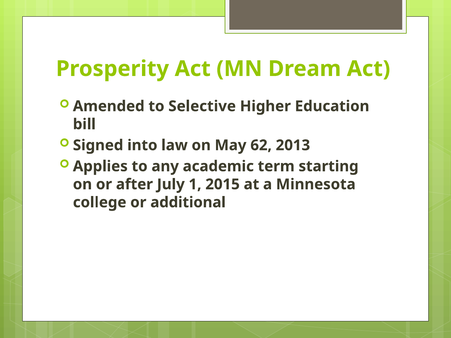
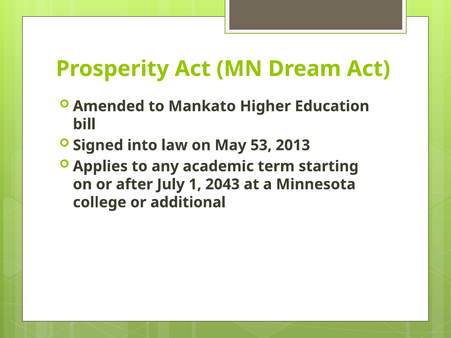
Selective: Selective -> Mankato
62: 62 -> 53
2015: 2015 -> 2043
